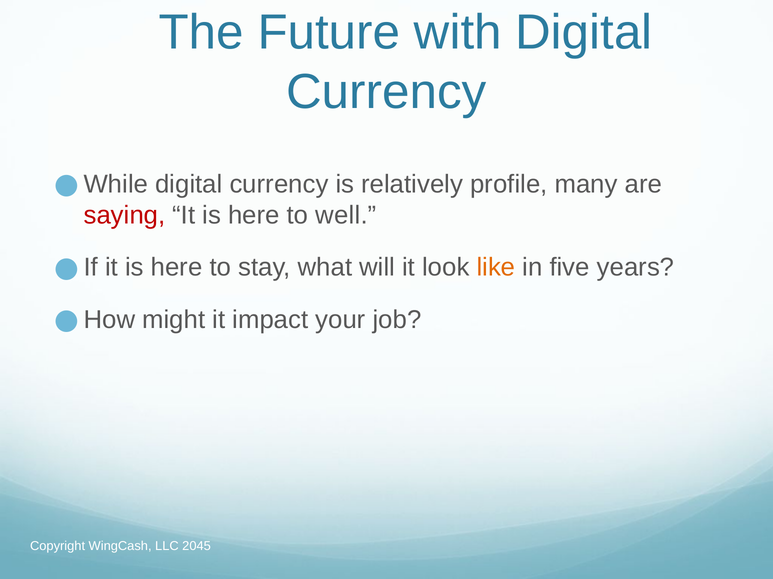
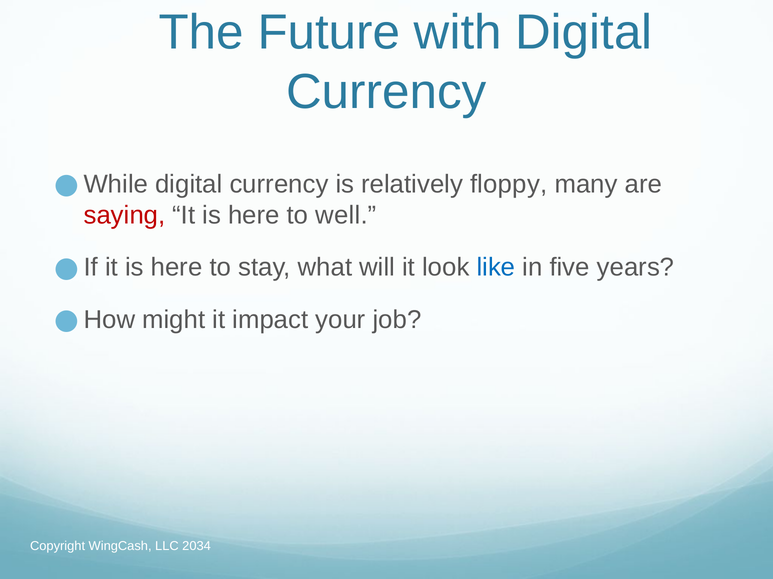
profile: profile -> floppy
like colour: orange -> blue
2045: 2045 -> 2034
